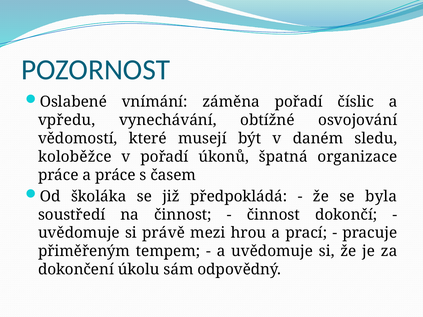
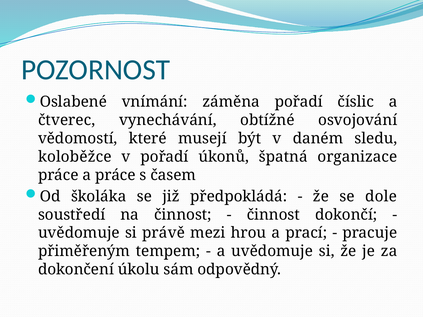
vpředu: vpředu -> čtverec
byla: byla -> dole
